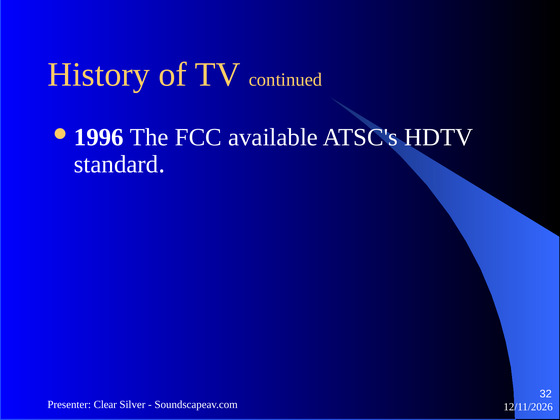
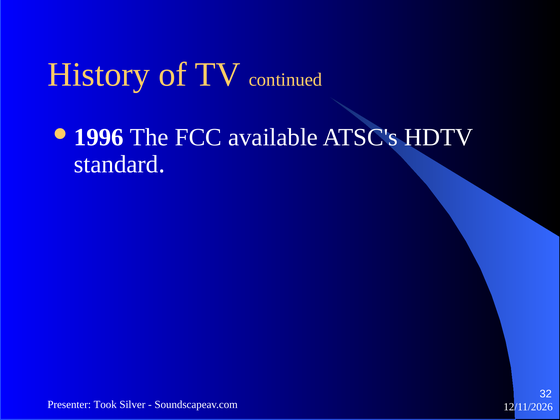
Clear: Clear -> Took
